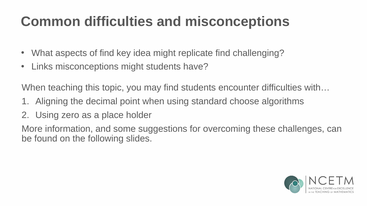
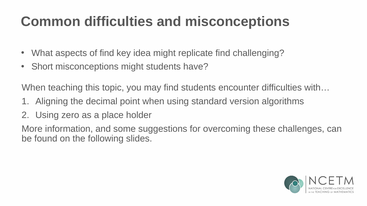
Links: Links -> Short
choose: choose -> version
